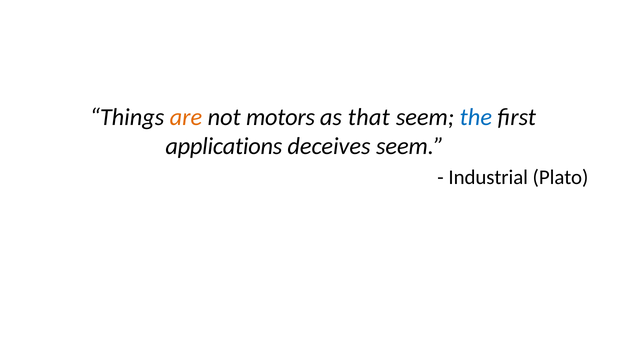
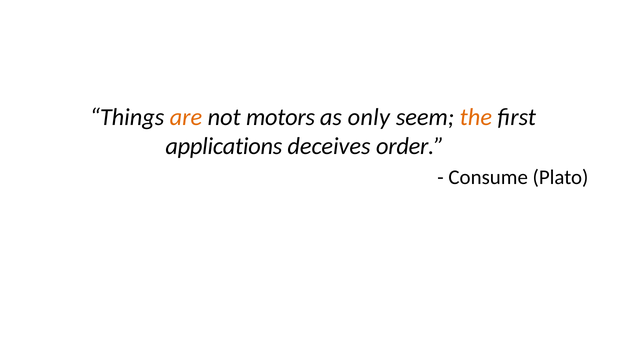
that: that -> only
the colour: blue -> orange
deceives seem: seem -> order
Industrial: Industrial -> Consume
